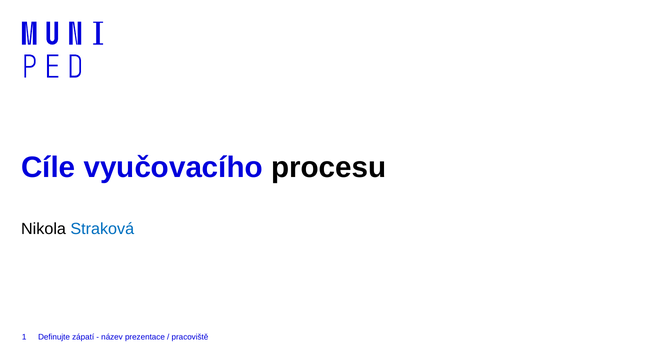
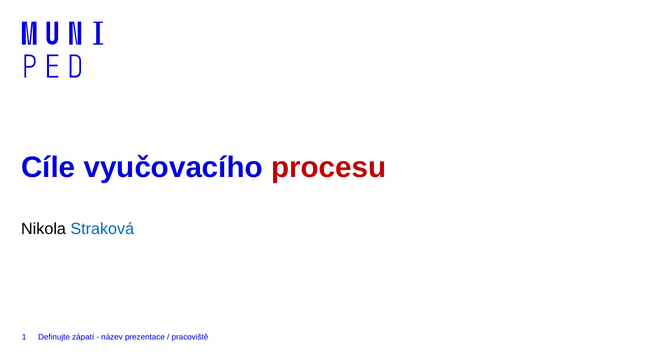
procesu colour: black -> red
